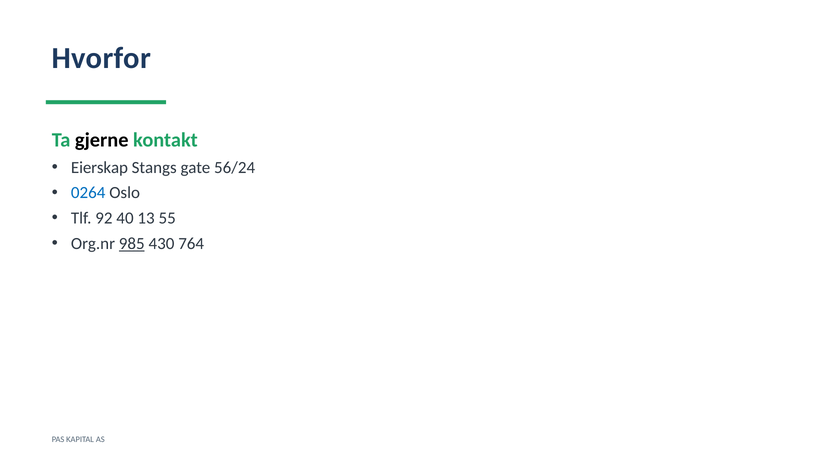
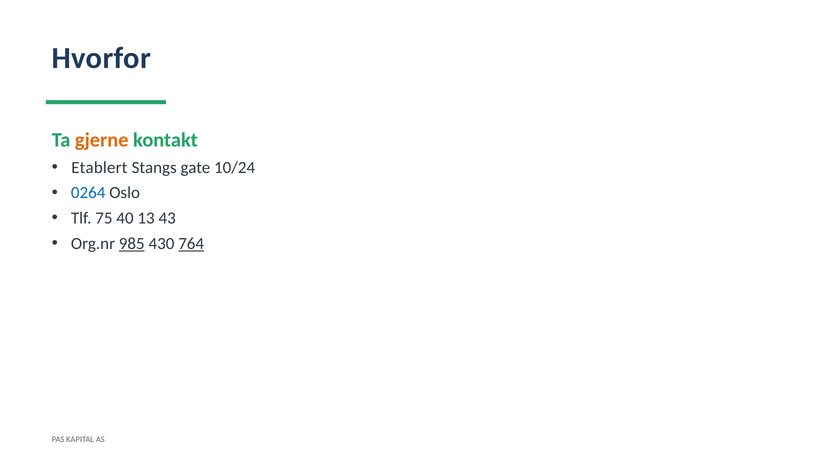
gjerne colour: black -> orange
Eierskap: Eierskap -> Etablert
56/24: 56/24 -> 10/24
92: 92 -> 75
55: 55 -> 43
764 underline: none -> present
